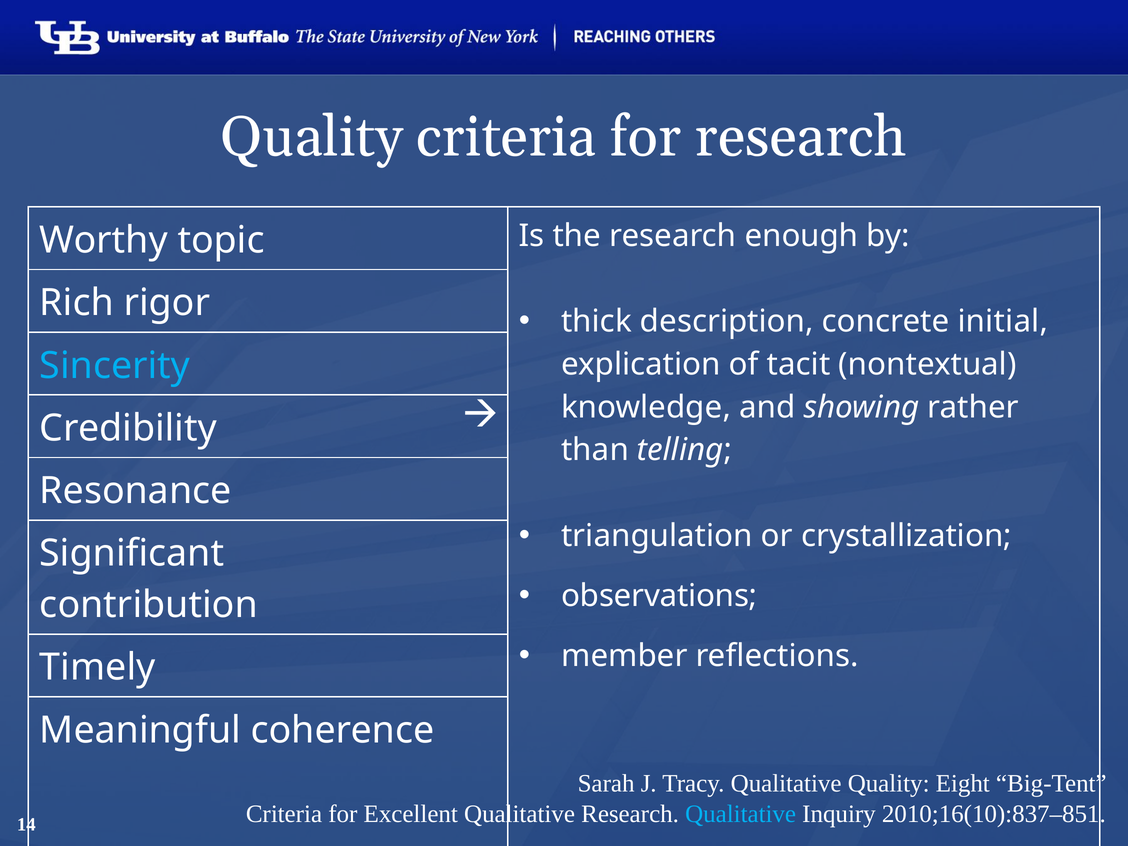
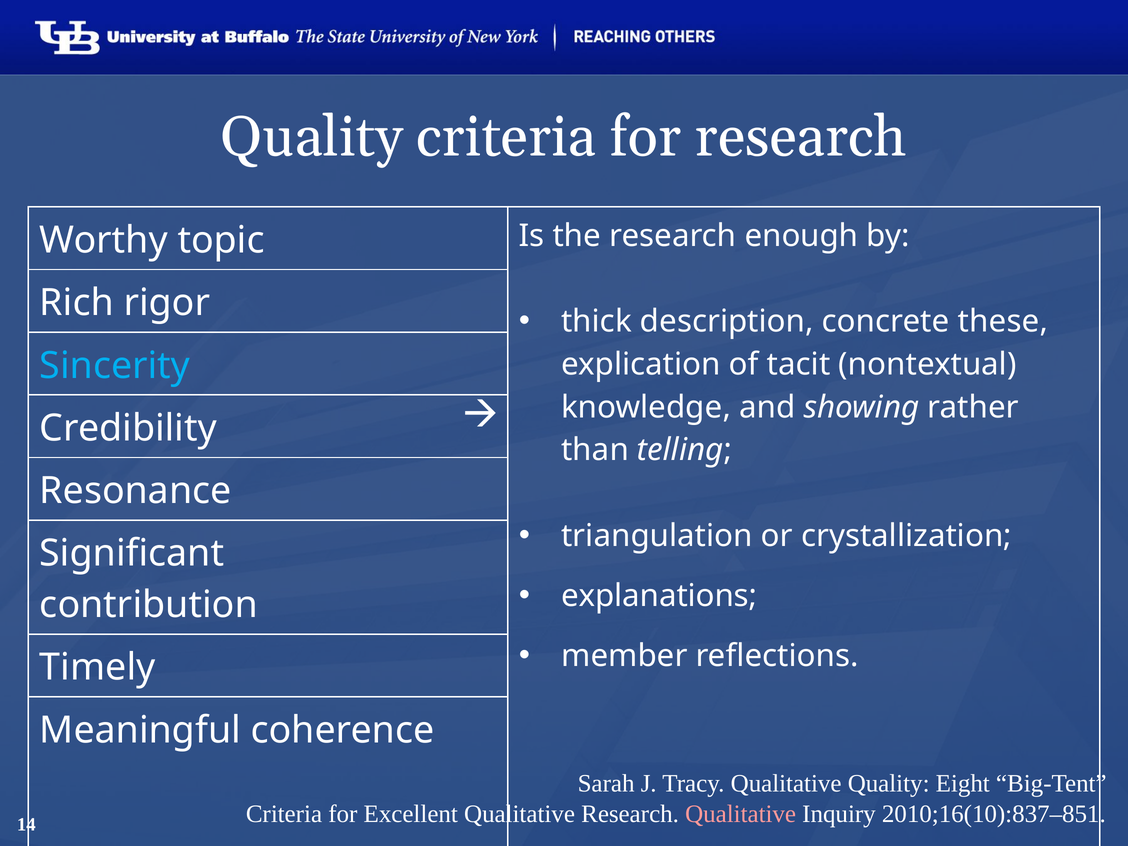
initial: initial -> these
observations: observations -> explanations
Qualitative at (741, 814) colour: light blue -> pink
